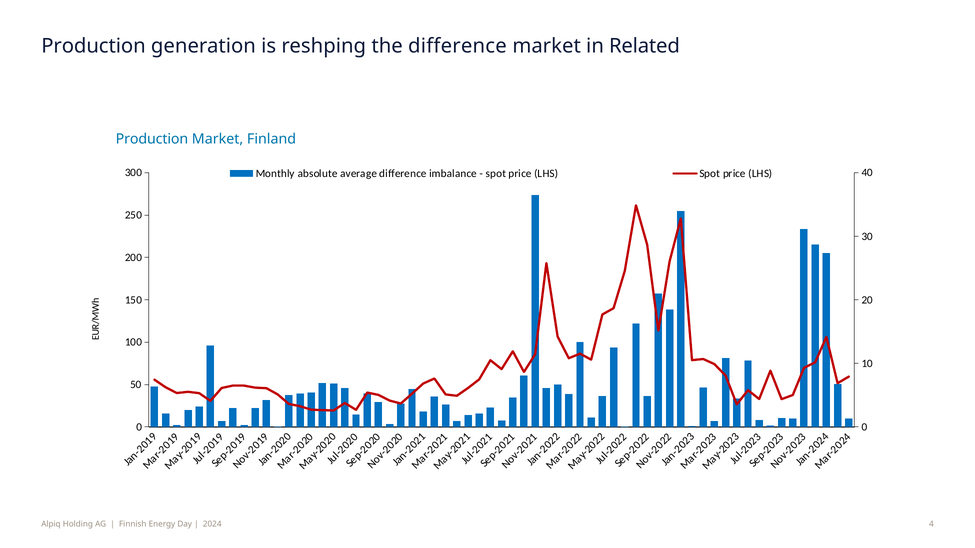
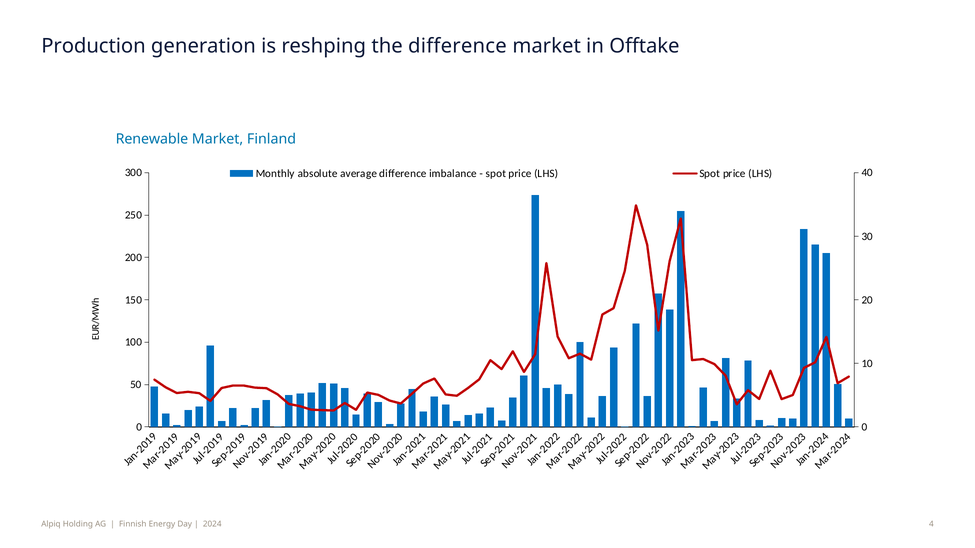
Related: Related -> Offtake
Production at (152, 139): Production -> Renewable
